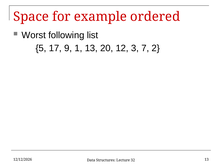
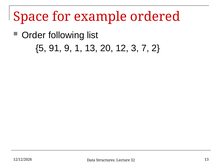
Worst: Worst -> Order
17: 17 -> 91
